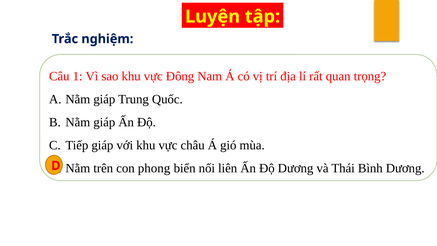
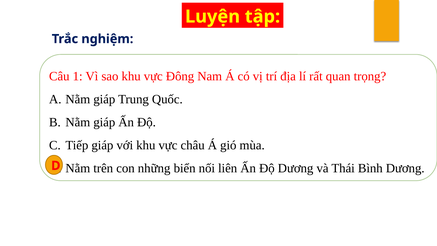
phong: phong -> những
